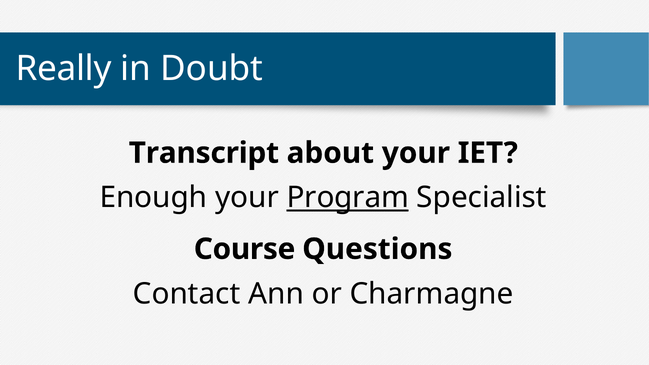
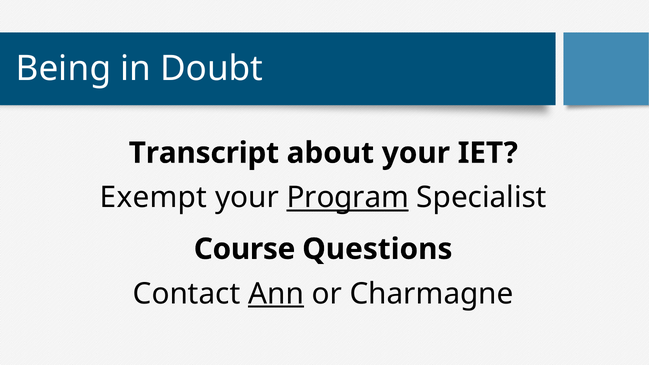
Really: Really -> Being
Enough: Enough -> Exempt
Ann underline: none -> present
